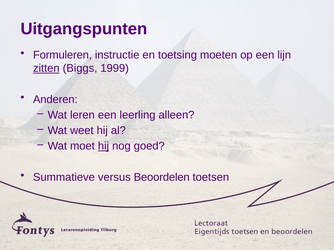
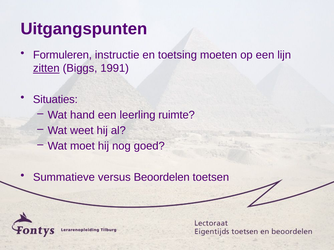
1999: 1999 -> 1991
Anderen: Anderen -> Situaties
leren: leren -> hand
alleen: alleen -> ruimte
hij at (103, 146) underline: present -> none
